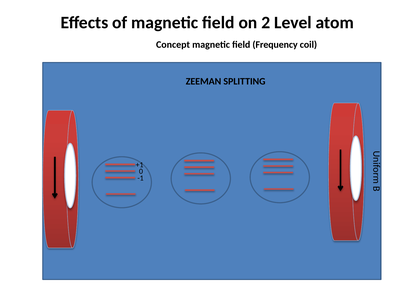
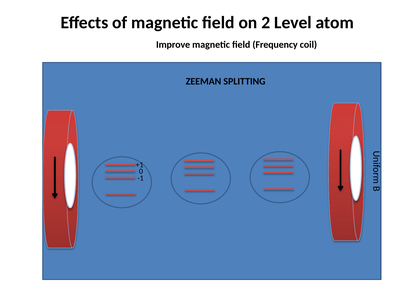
Concept: Concept -> Improve
